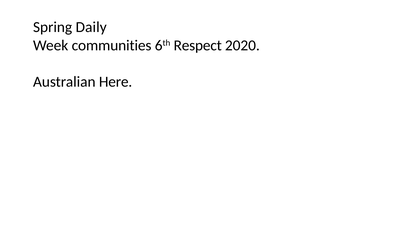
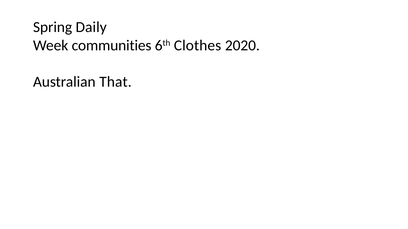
Respect: Respect -> Clothes
Here: Here -> That
